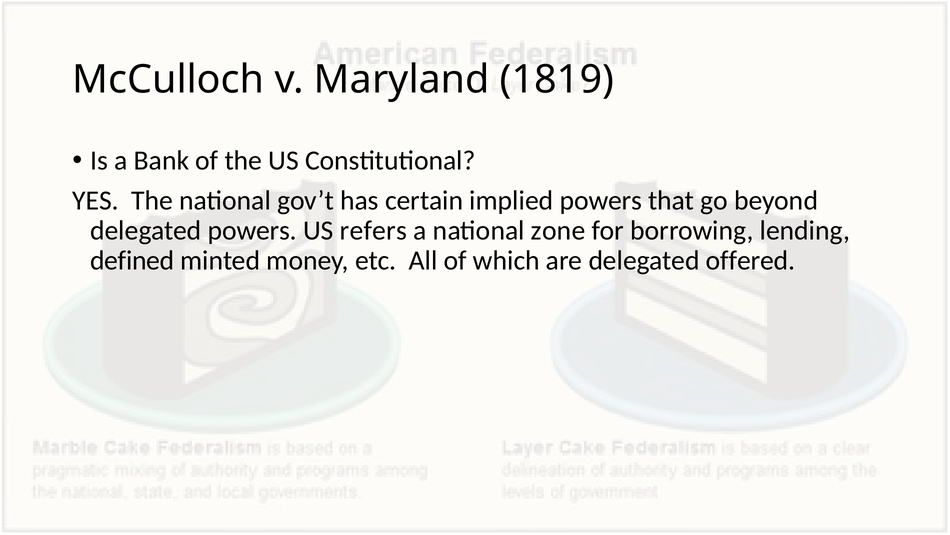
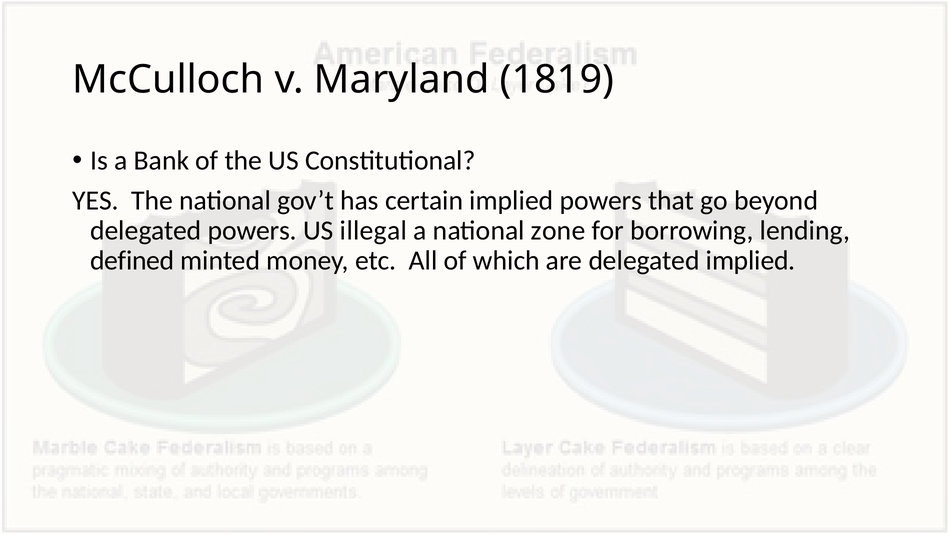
refers: refers -> illegal
delegated offered: offered -> implied
